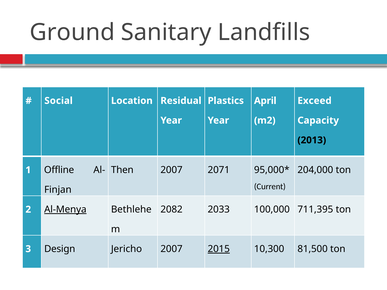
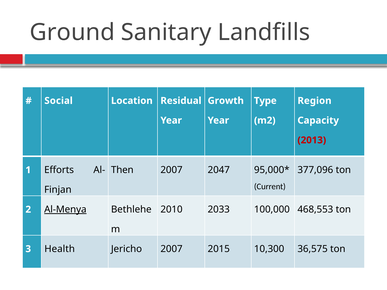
Plastics: Plastics -> Growth
April: April -> Type
Exceed: Exceed -> Region
2013 colour: black -> red
2071: 2071 -> 2047
204,000: 204,000 -> 377,096
Offline: Offline -> Efforts
2082: 2082 -> 2010
711,395: 711,395 -> 468,553
Design: Design -> Health
2015 underline: present -> none
81,500: 81,500 -> 36,575
